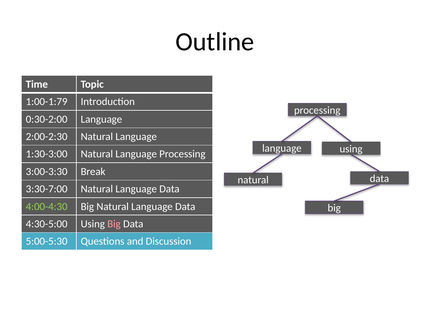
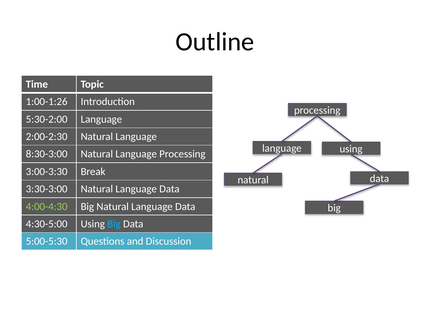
1:00-1:79: 1:00-1:79 -> 1:00-1:26
0:30-2:00: 0:30-2:00 -> 5:30-2:00
1:30-3:00: 1:30-3:00 -> 8:30-3:00
3:30-7:00: 3:30-7:00 -> 3:30-3:00
Big at (114, 224) colour: pink -> light blue
